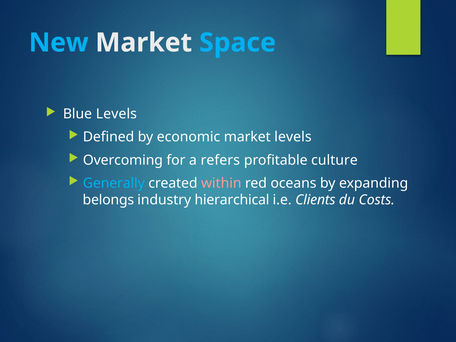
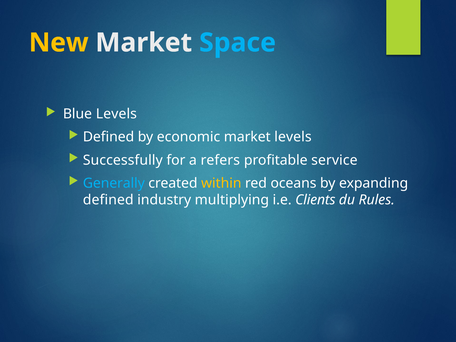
New colour: light blue -> yellow
Overcoming: Overcoming -> Successfully
culture: culture -> service
within colour: pink -> yellow
belongs at (108, 200): belongs -> defined
hierarchical: hierarchical -> multiplying
Costs: Costs -> Rules
